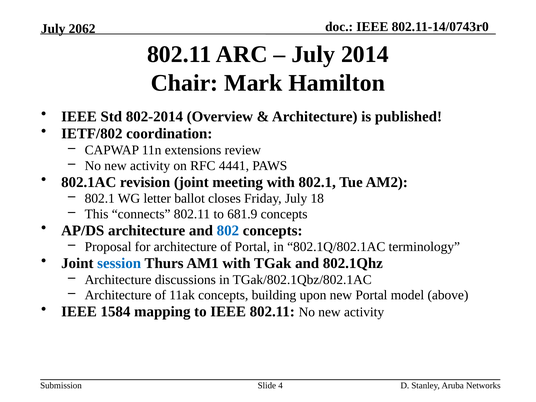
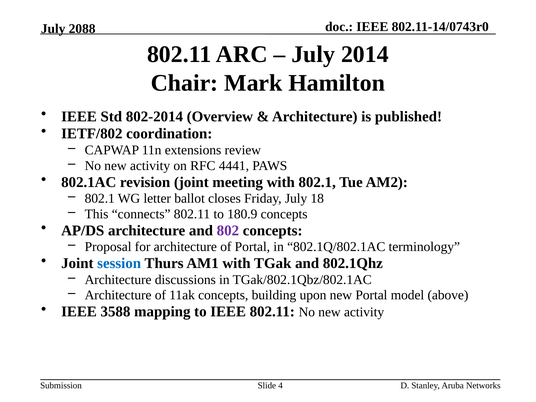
2062: 2062 -> 2088
681.9: 681.9 -> 180.9
802 colour: blue -> purple
1584: 1584 -> 3588
